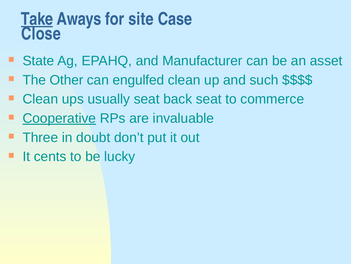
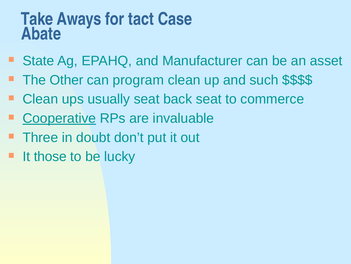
Take underline: present -> none
site: site -> tact
Close: Close -> Abate
engulfed: engulfed -> program
cents: cents -> those
